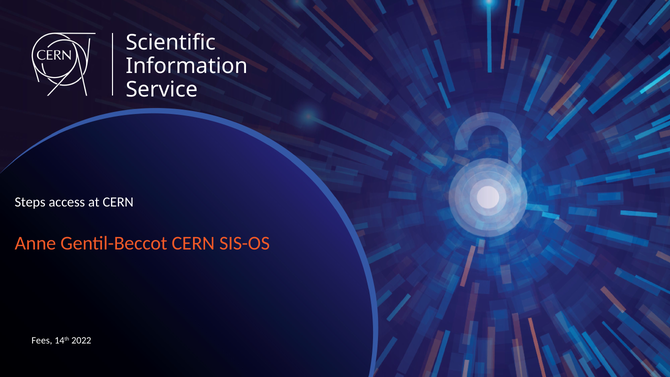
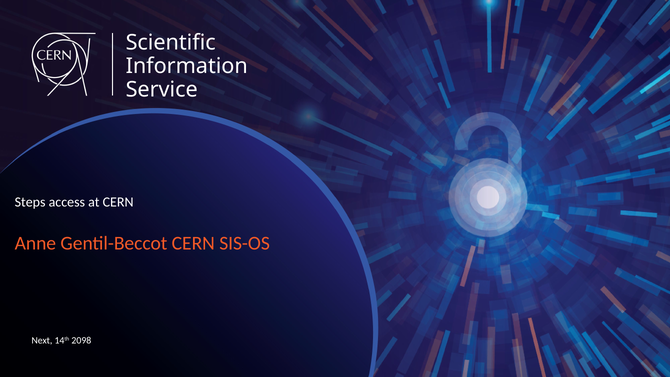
Fees: Fees -> Next
2022: 2022 -> 2098
